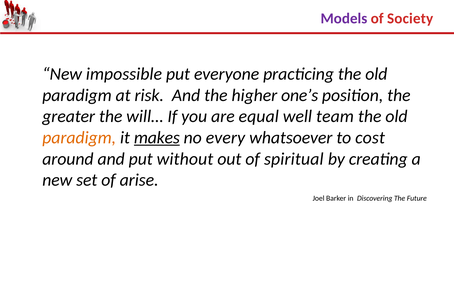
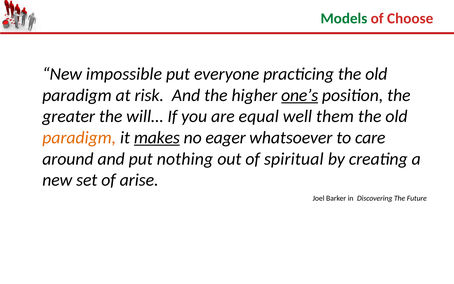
Models colour: purple -> green
Society: Society -> Choose
one’s underline: none -> present
team: team -> them
every: every -> eager
cost: cost -> care
without: without -> nothing
